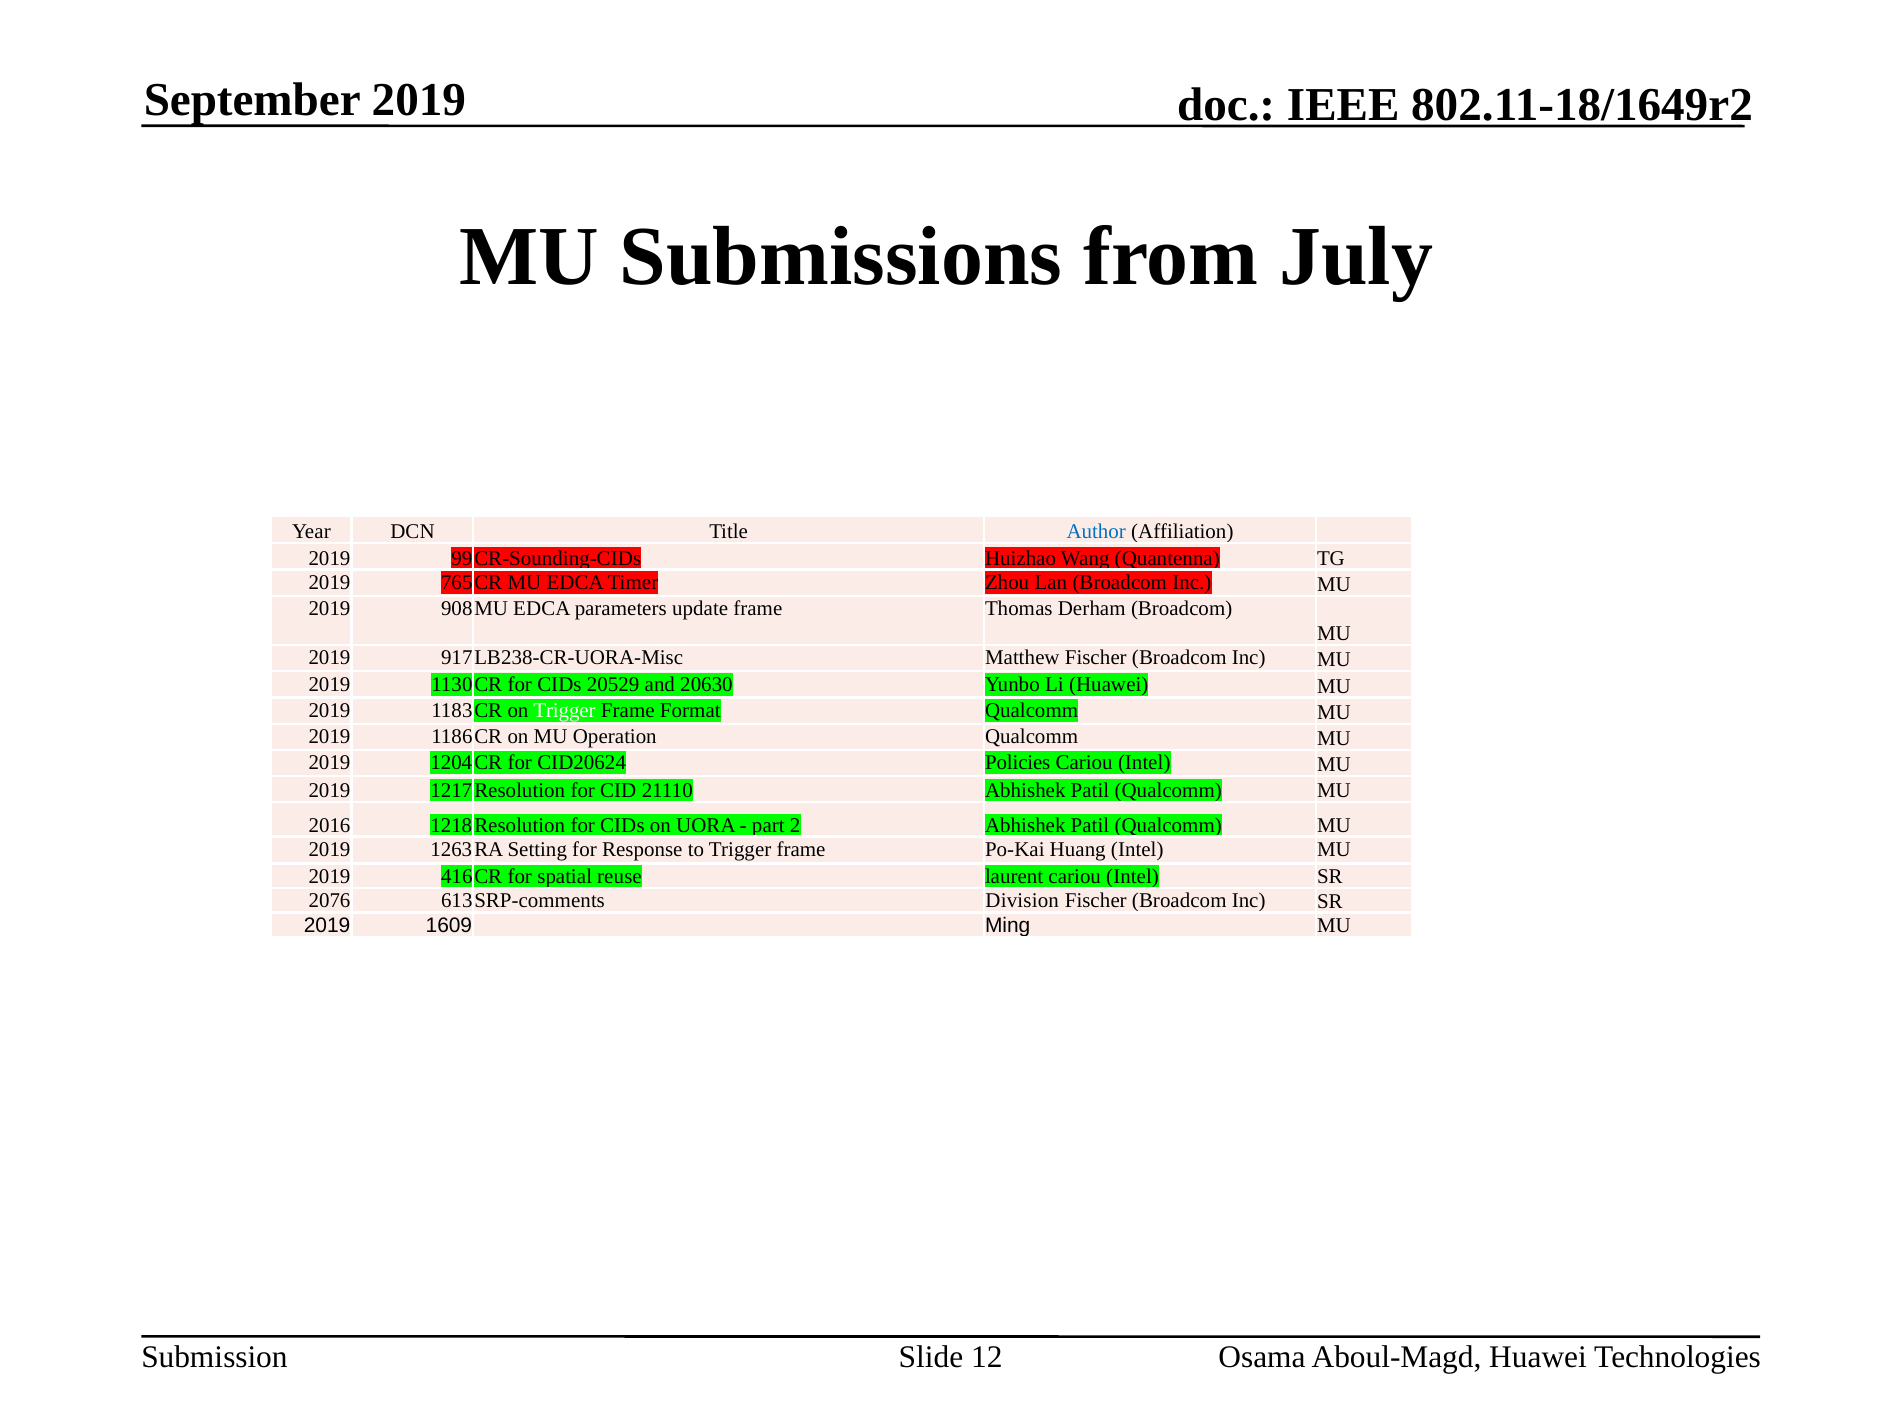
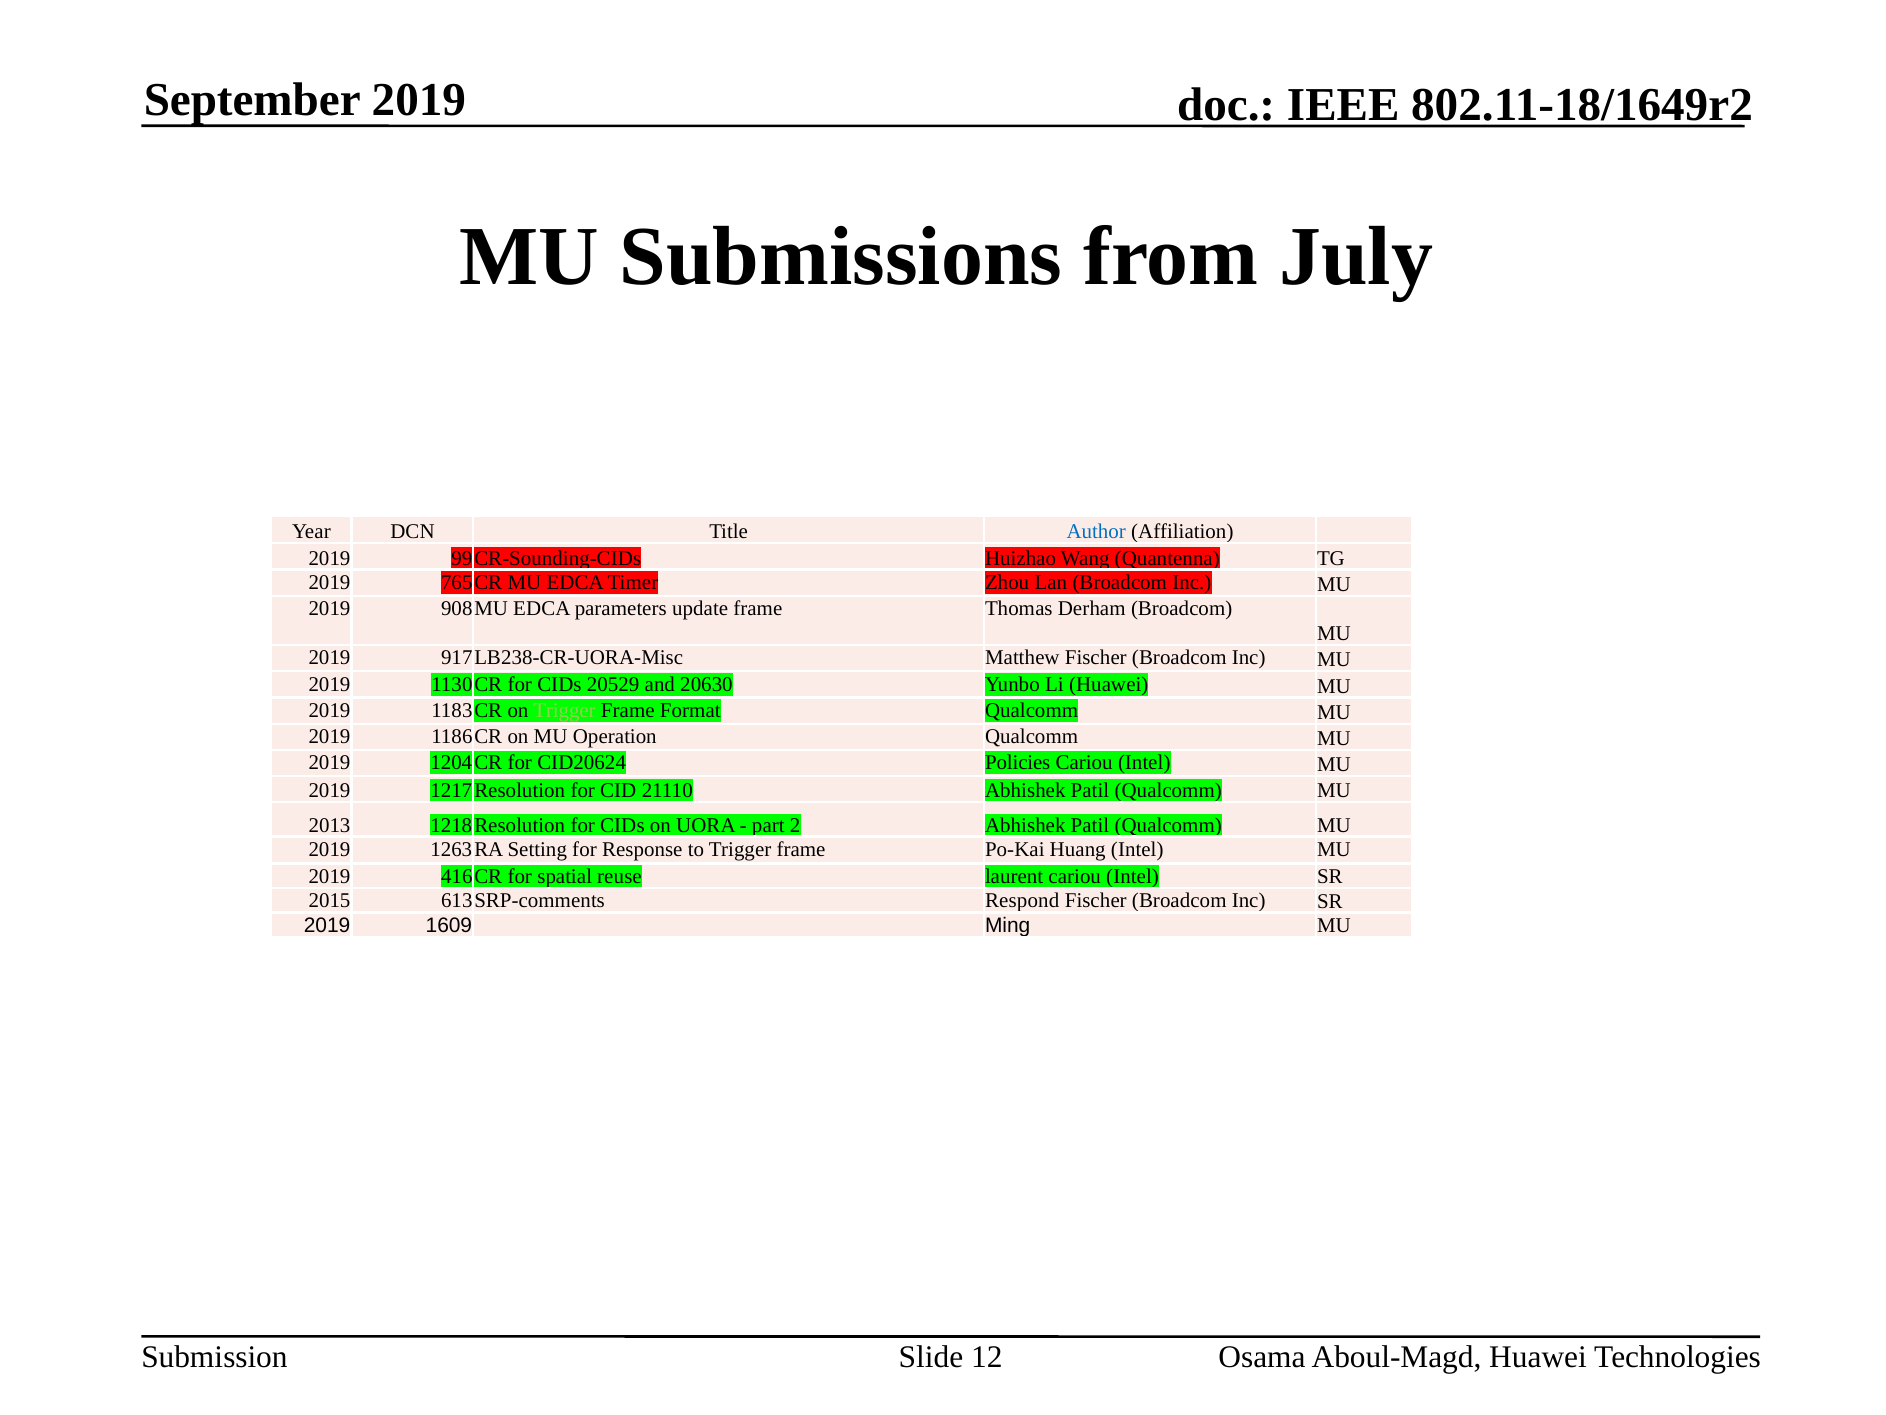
Trigger at (564, 710) colour: white -> light green
2016: 2016 -> 2013
2076: 2076 -> 2015
Division: Division -> Respond
